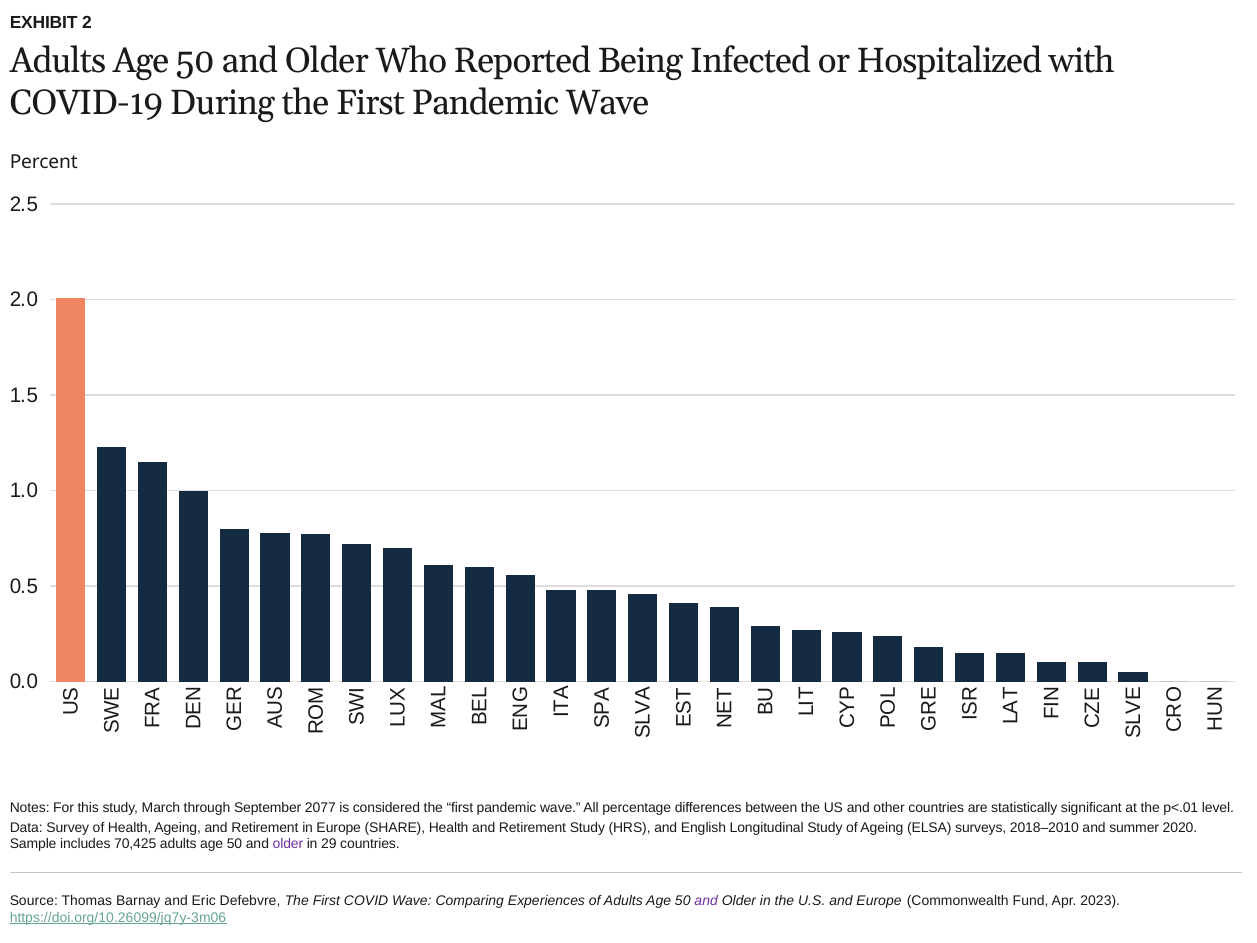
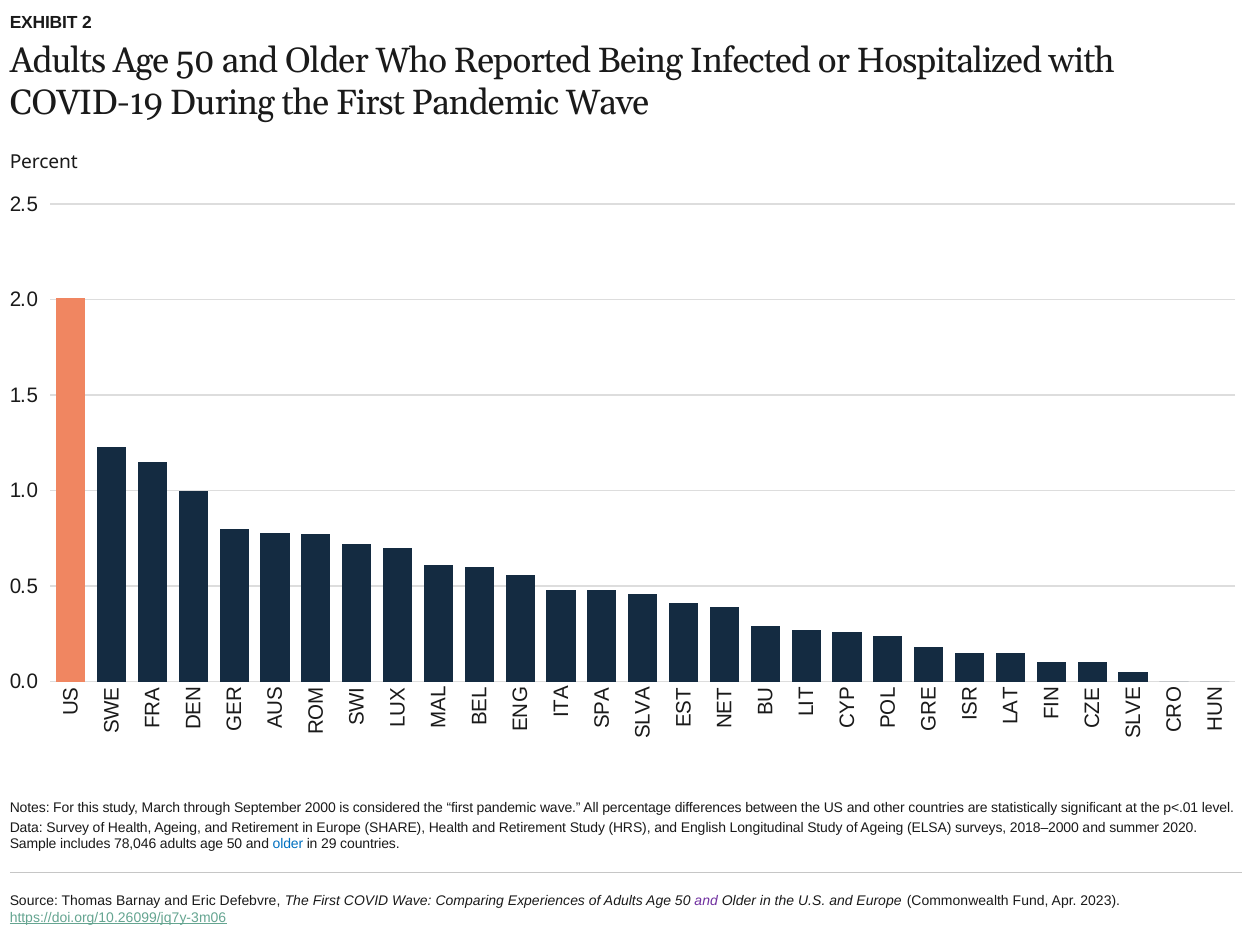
2077: 2077 -> 2000
2018–2010: 2018–2010 -> 2018–2000
70,425: 70,425 -> 78,046
older at (288, 844) colour: purple -> blue
